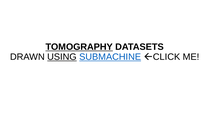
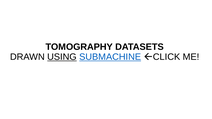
TOMOGRAPHY underline: present -> none
